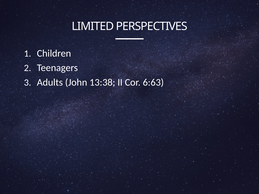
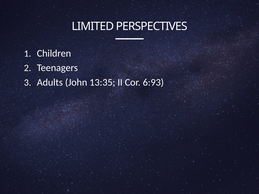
13:38: 13:38 -> 13:35
6:63: 6:63 -> 6:93
